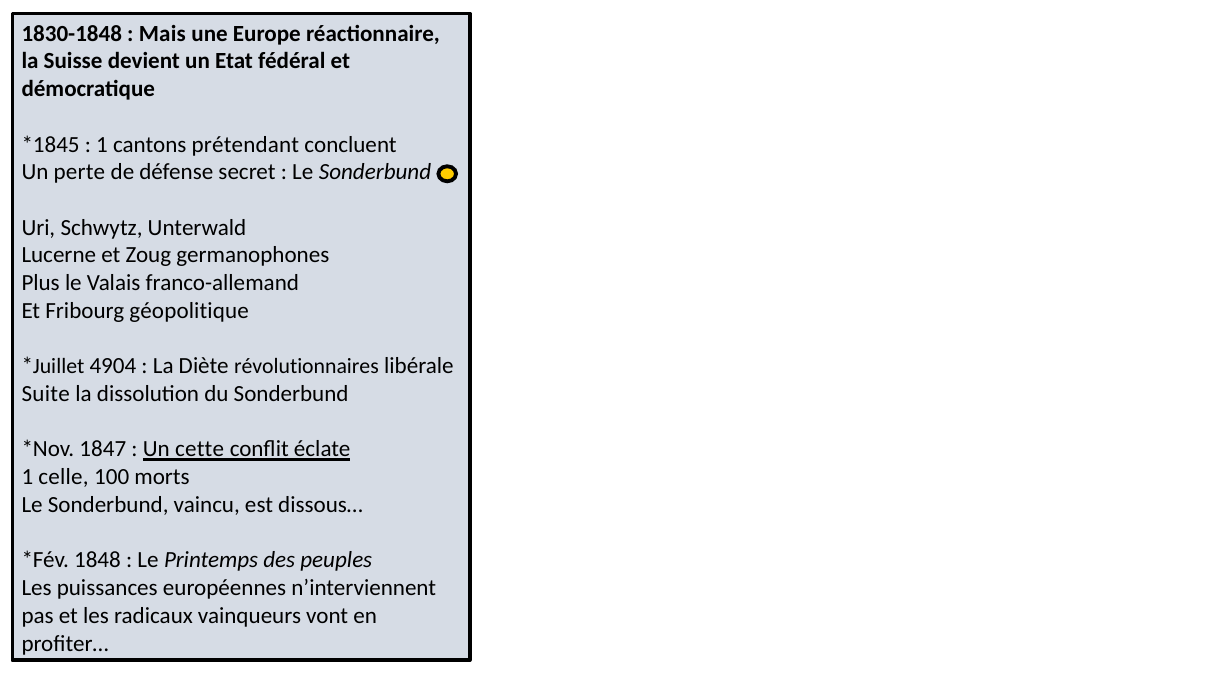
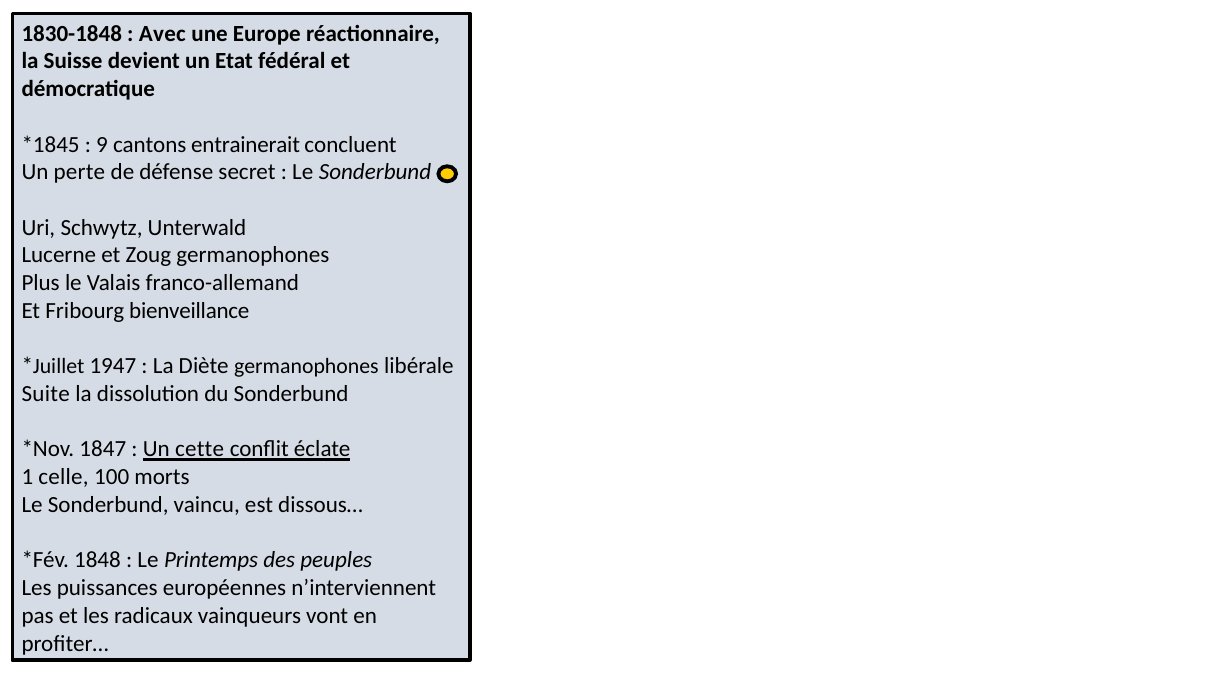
Mais: Mais -> Avec
1 at (102, 144): 1 -> 9
prétendant: prétendant -> entrainerait
géopolitique: géopolitique -> bienveillance
4904: 4904 -> 1947
Diète révolutionnaires: révolutionnaires -> germanophones
